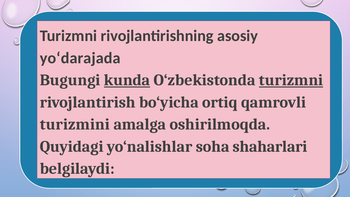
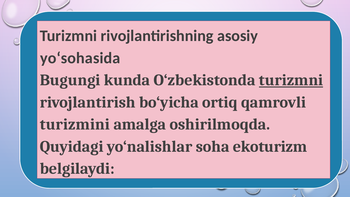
yo‘darajada: yo‘darajada -> yo‘sohasida
kunda underline: present -> none
shaharlari: shaharlari -> ekoturizm
